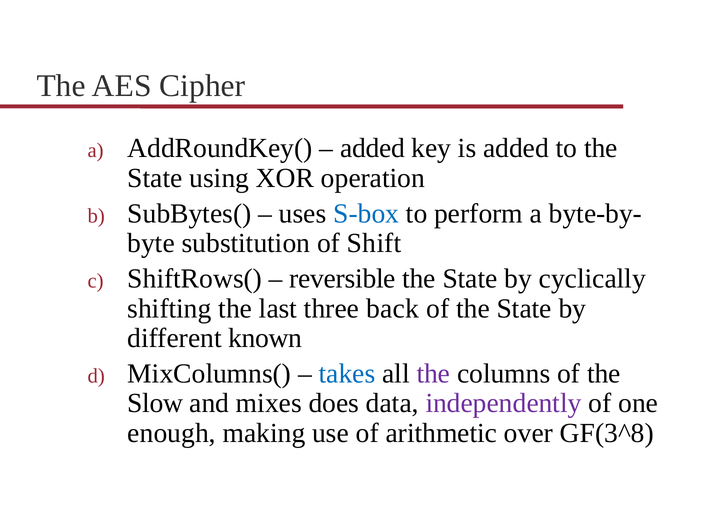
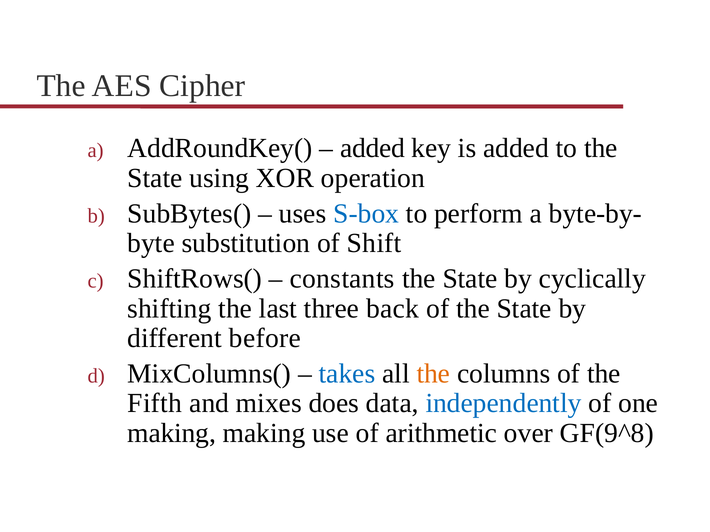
reversible: reversible -> constants
known: known -> before
the at (433, 374) colour: purple -> orange
Slow: Slow -> Fifth
independently colour: purple -> blue
enough at (172, 434): enough -> making
GF(3^8: GF(3^8 -> GF(9^8
